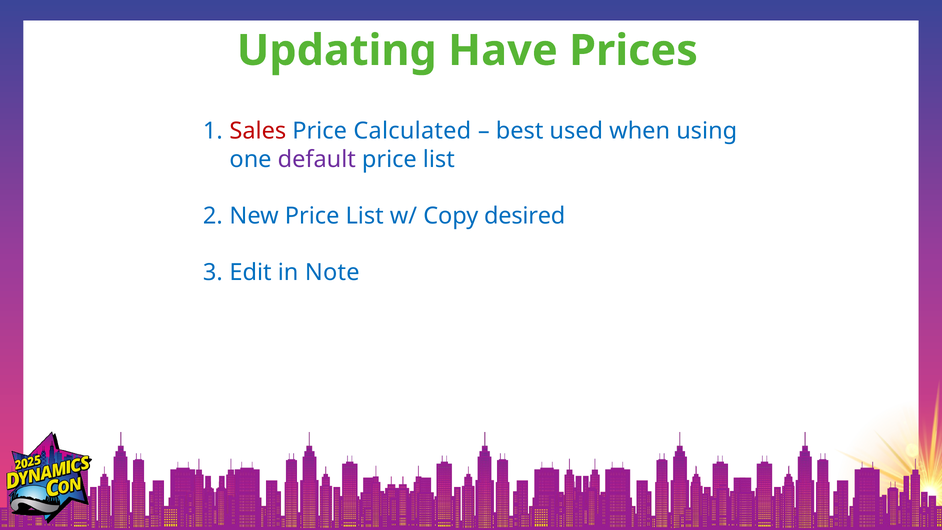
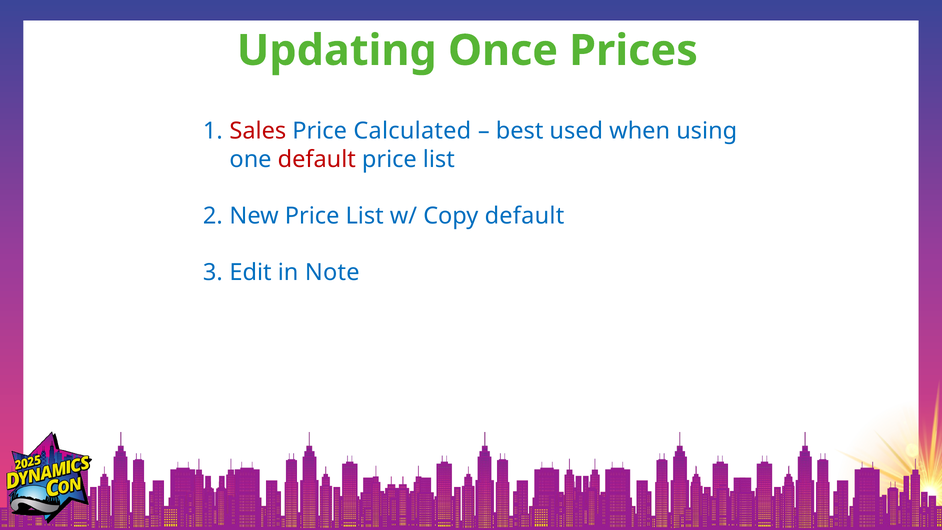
Have: Have -> Once
default at (317, 159) colour: purple -> red
Copy desired: desired -> default
